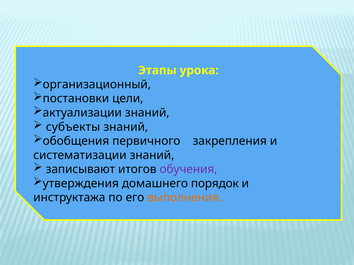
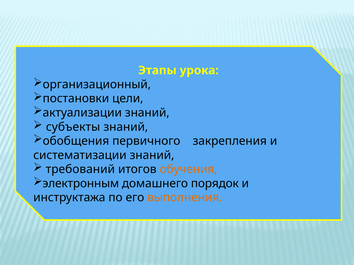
записывают: записывают -> требований
обучения colour: purple -> orange
утверждения: утверждения -> электронным
